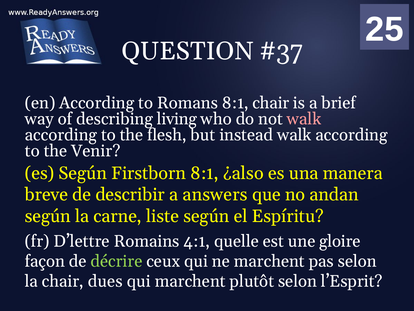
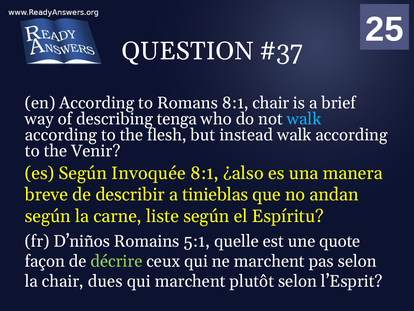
living: living -> tenga
walk at (304, 119) colour: pink -> light blue
Firstborn: Firstborn -> Invoquée
answers: answers -> tinieblas
D’lettre: D’lettre -> D’niños
4:1: 4:1 -> 5:1
gloire: gloire -> quote
